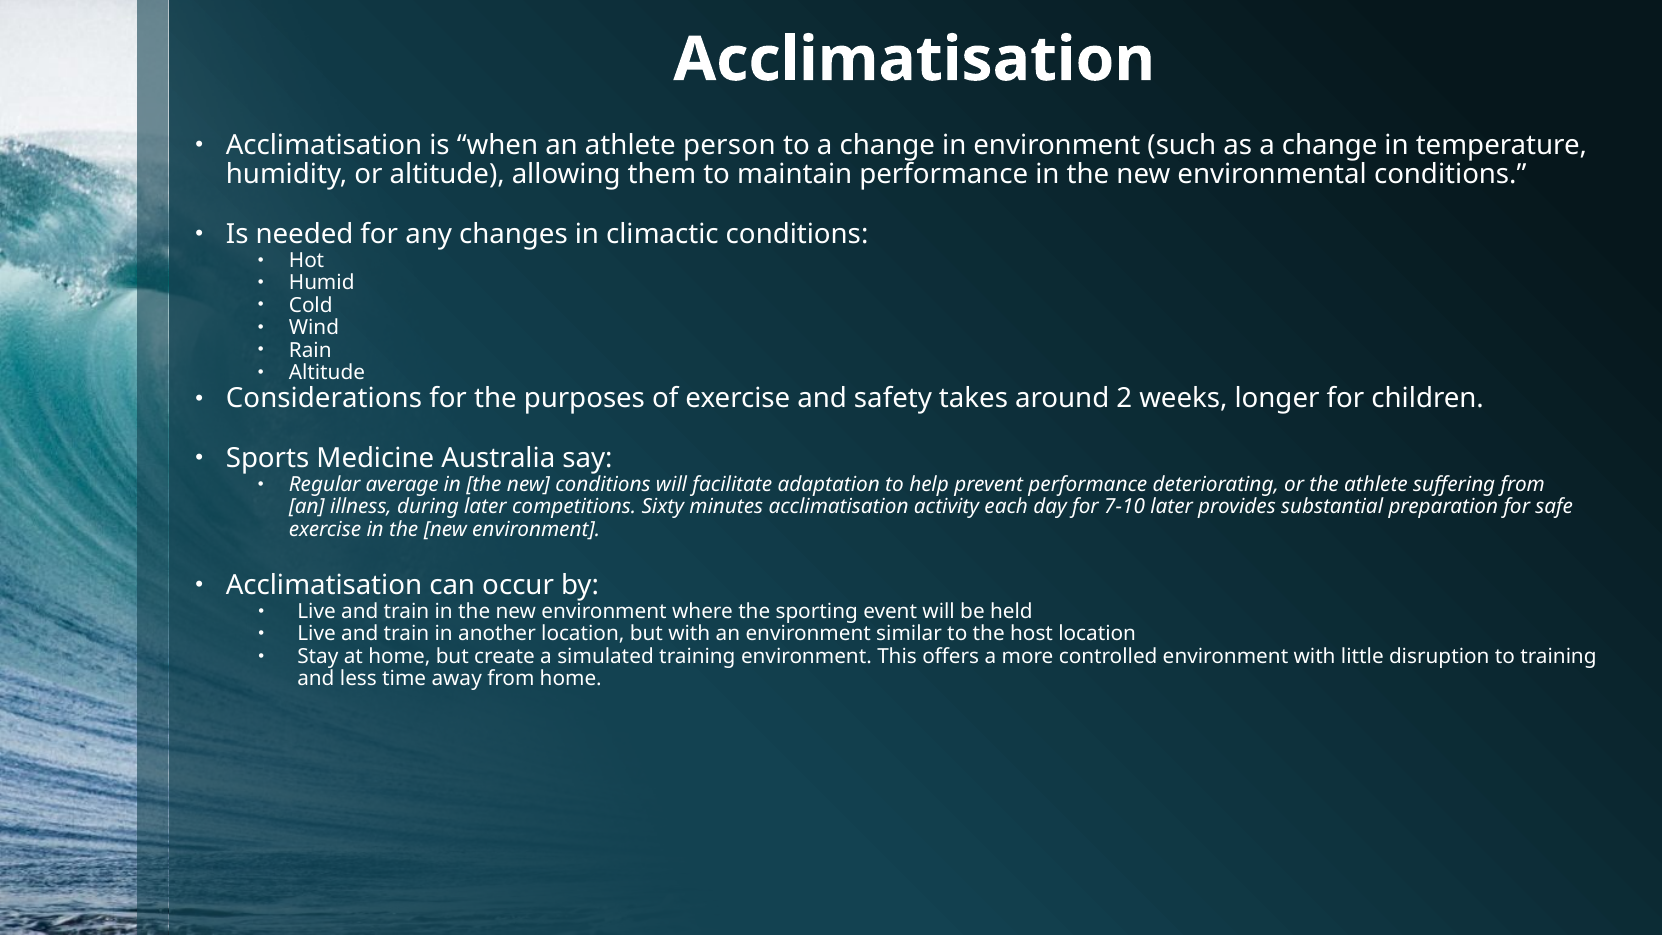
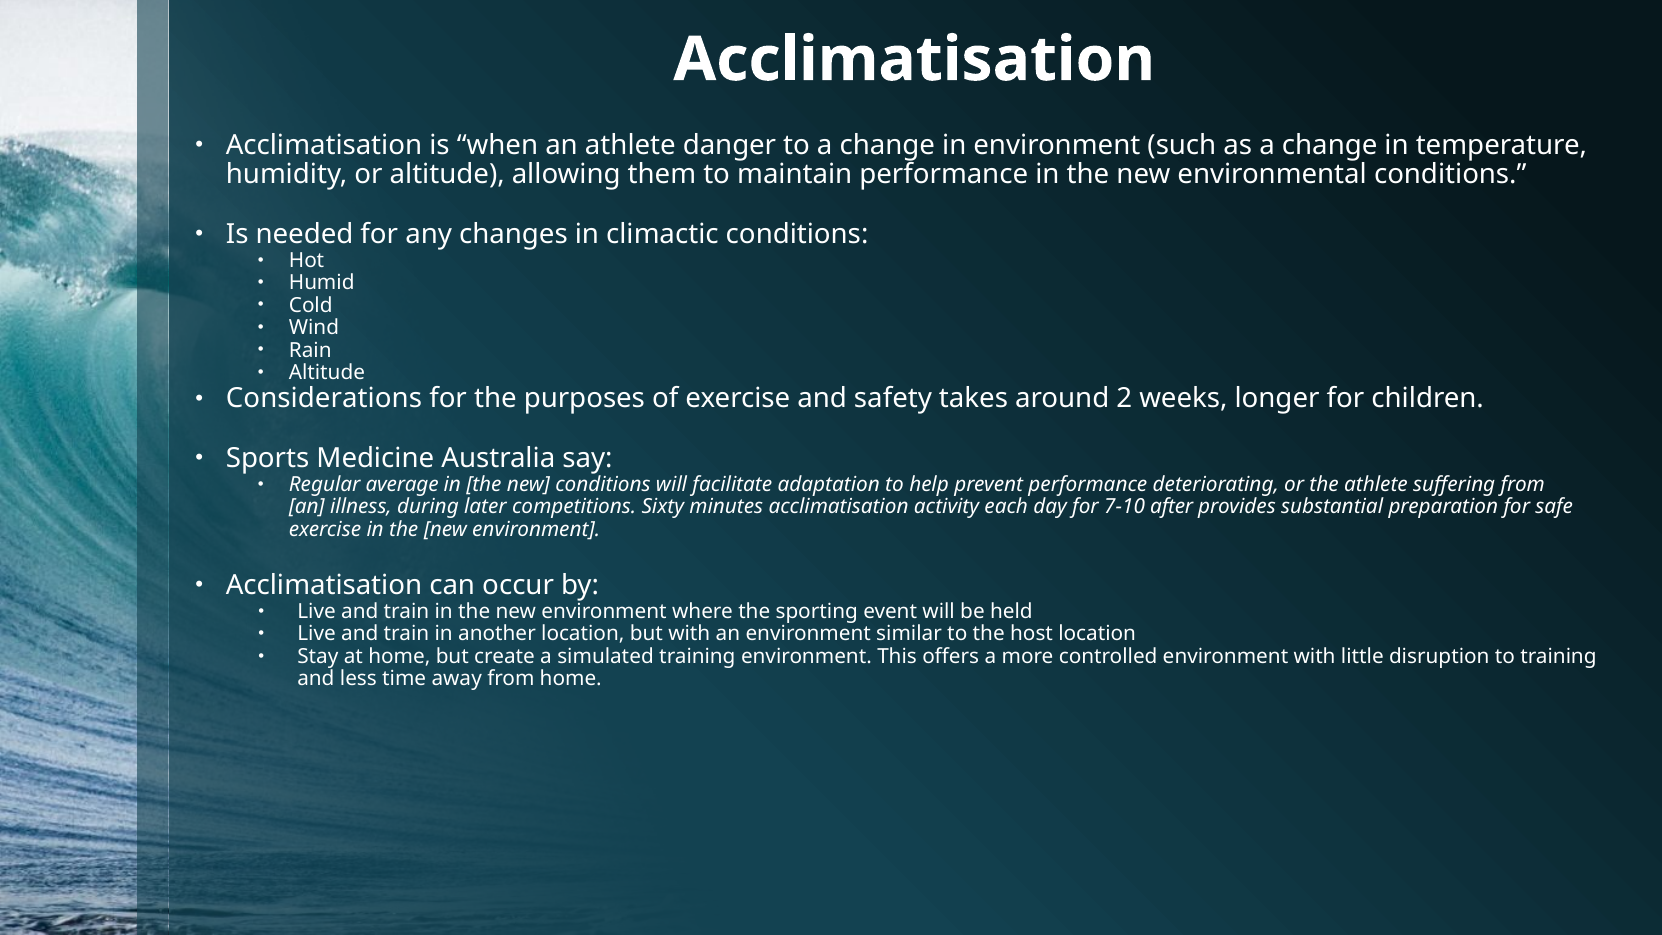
person: person -> danger
7-10 later: later -> after
